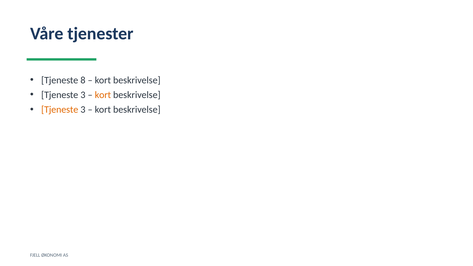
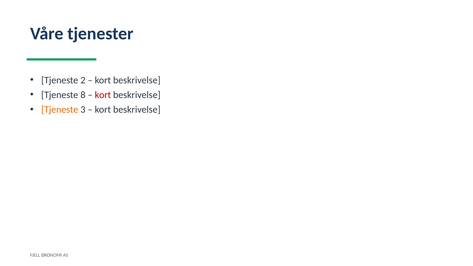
8: 8 -> 2
3 at (83, 95): 3 -> 8
kort at (103, 95) colour: orange -> red
